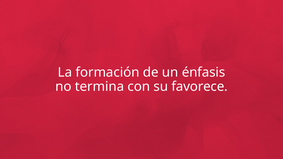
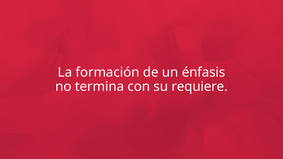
favorece: favorece -> requiere
